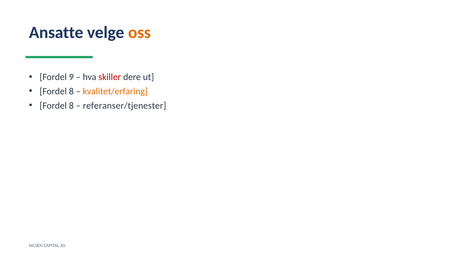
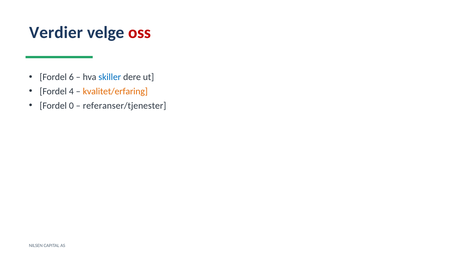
Ansatte: Ansatte -> Verdier
oss colour: orange -> red
9: 9 -> 6
skiller colour: red -> blue
8 at (71, 91): 8 -> 4
8 at (71, 106): 8 -> 0
